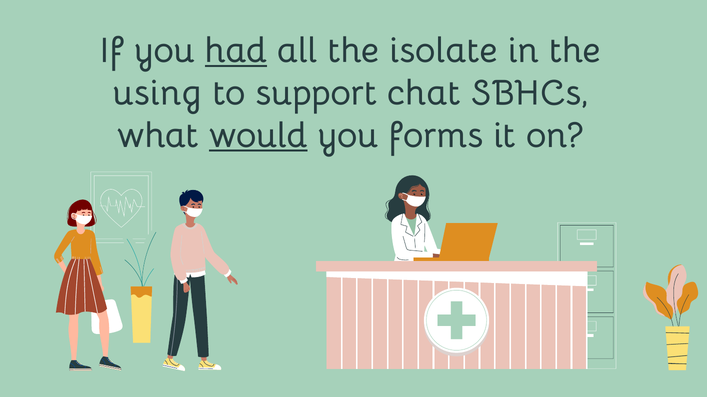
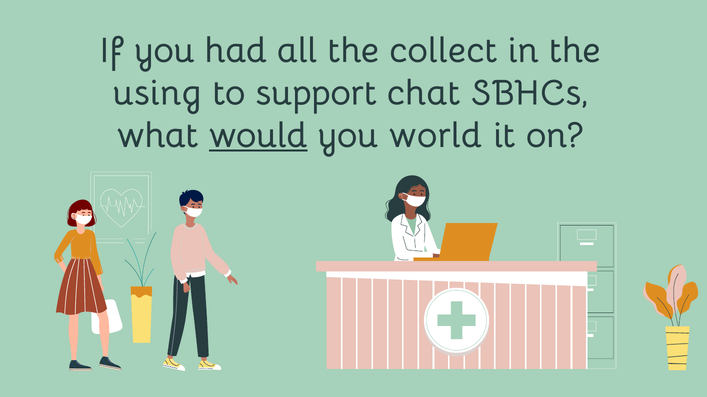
had underline: present -> none
isolate: isolate -> collect
forms: forms -> world
